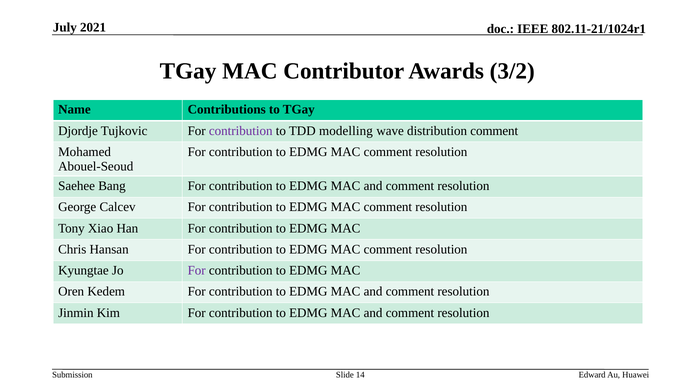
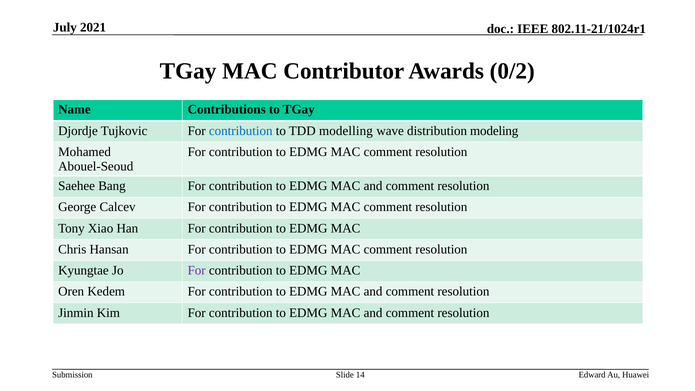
3/2: 3/2 -> 0/2
contribution at (241, 131) colour: purple -> blue
distribution comment: comment -> modeling
